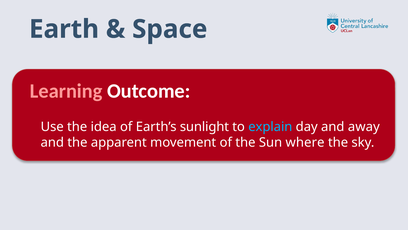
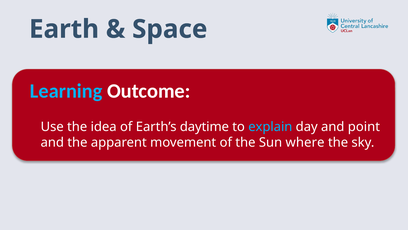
Learning colour: pink -> light blue
sunlight: sunlight -> daytime
away: away -> point
